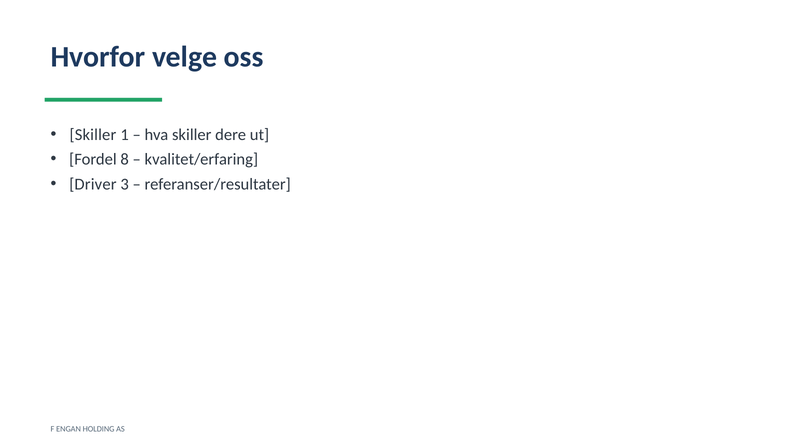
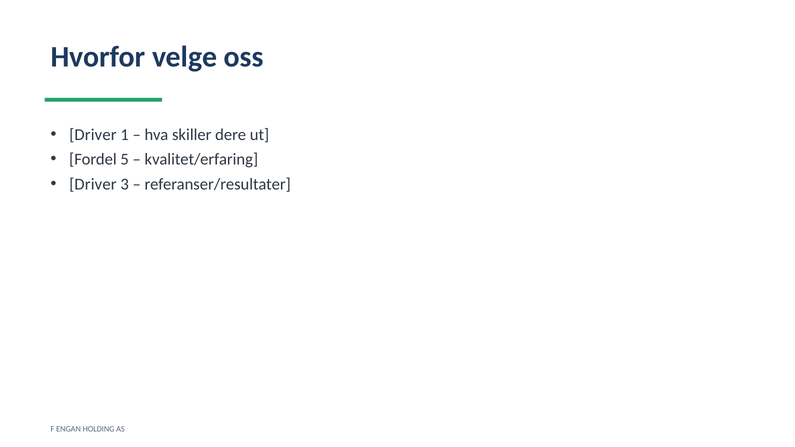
Skiller at (93, 135): Skiller -> Driver
8: 8 -> 5
